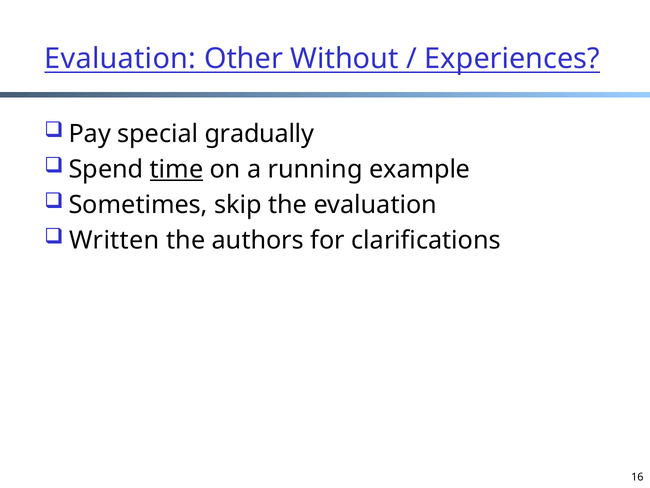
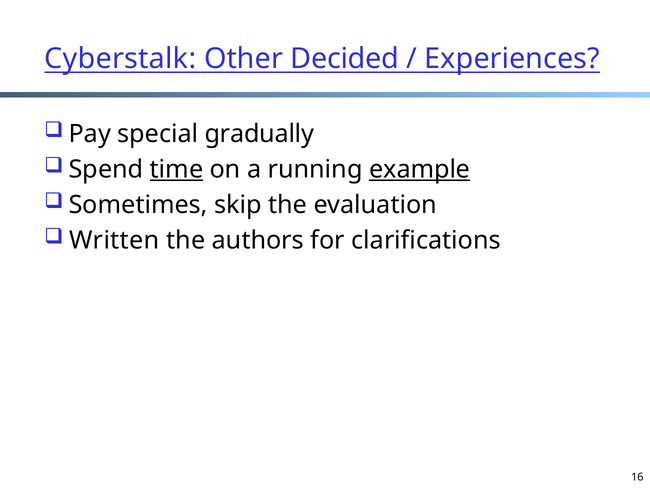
Evaluation at (120, 59): Evaluation -> Cyberstalk
Without: Without -> Decided
example underline: none -> present
